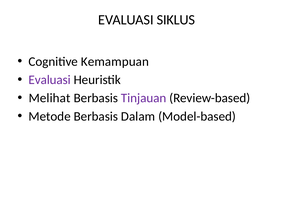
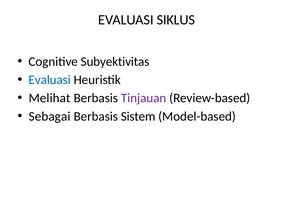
Kemampuan: Kemampuan -> Subyektivitas
Evaluasi at (50, 80) colour: purple -> blue
Metode: Metode -> Sebagai
Dalam: Dalam -> Sistem
